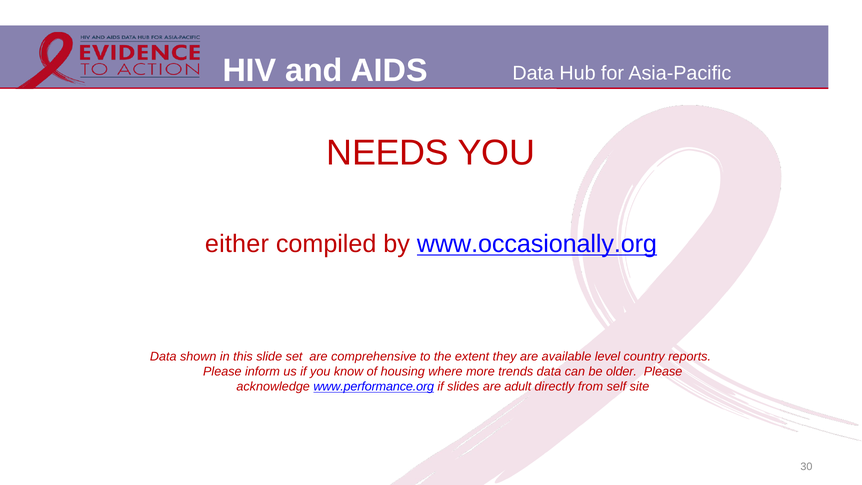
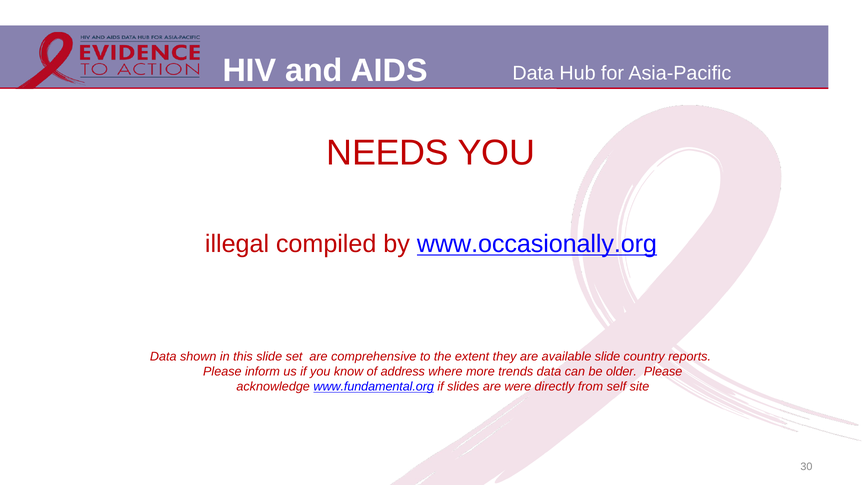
either: either -> illegal
available level: level -> slide
housing: housing -> address
www.performance.org: www.performance.org -> www.fundamental.org
adult: adult -> were
